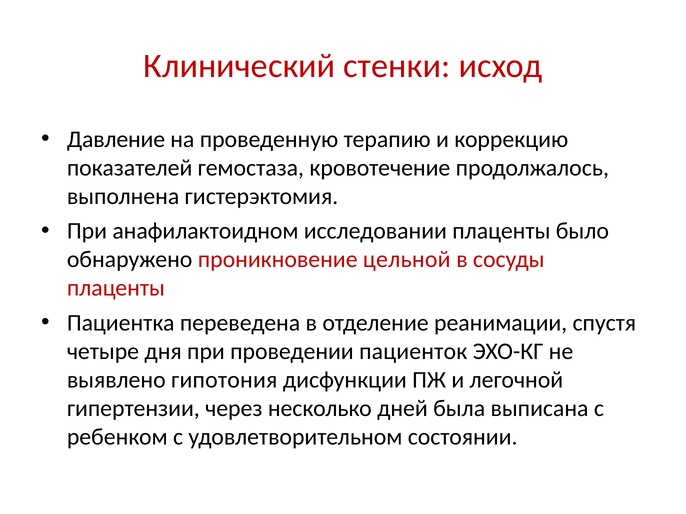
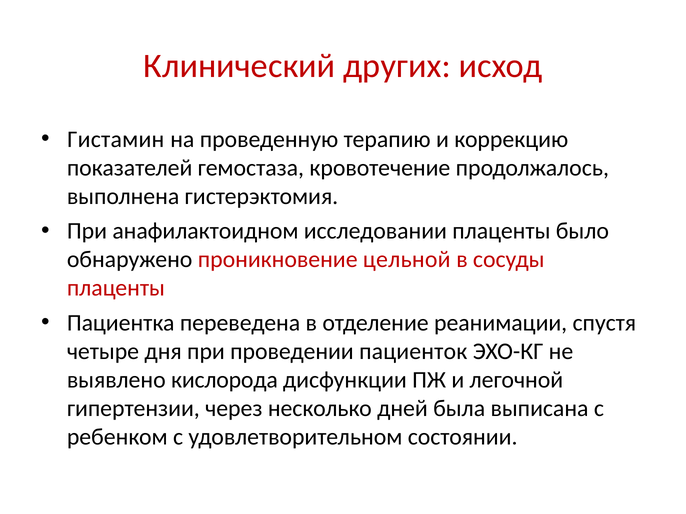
стенки: стенки -> других
Давление: Давление -> Гистамин
гипотония: гипотония -> кислорода
